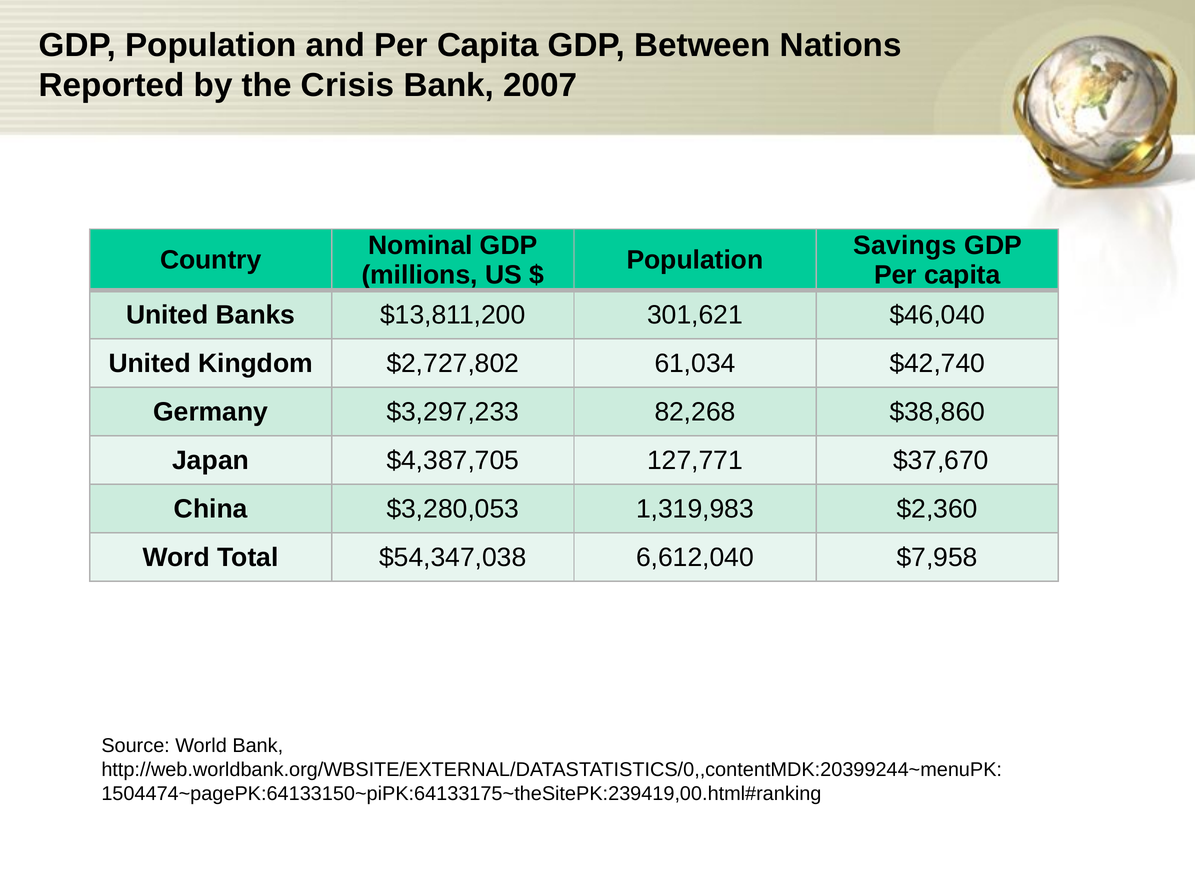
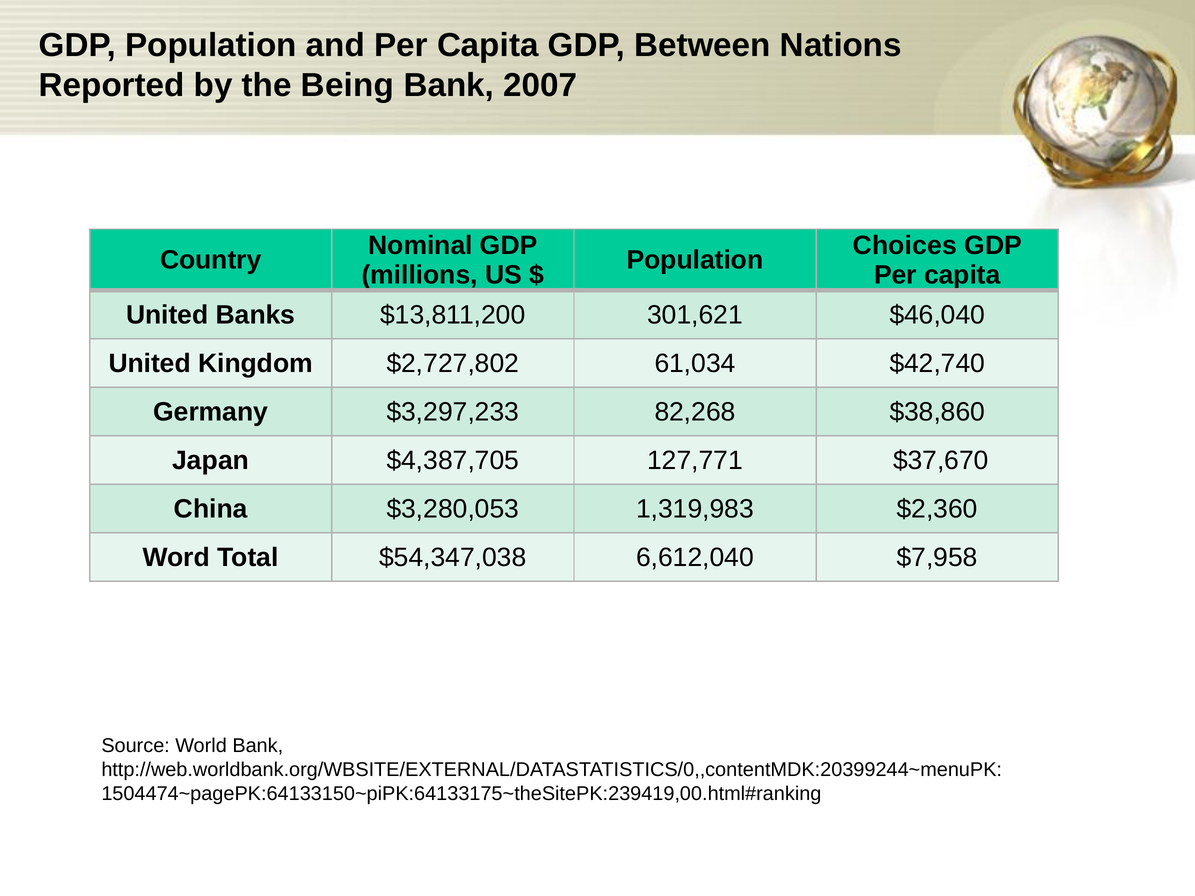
Crisis: Crisis -> Being
Savings: Savings -> Choices
